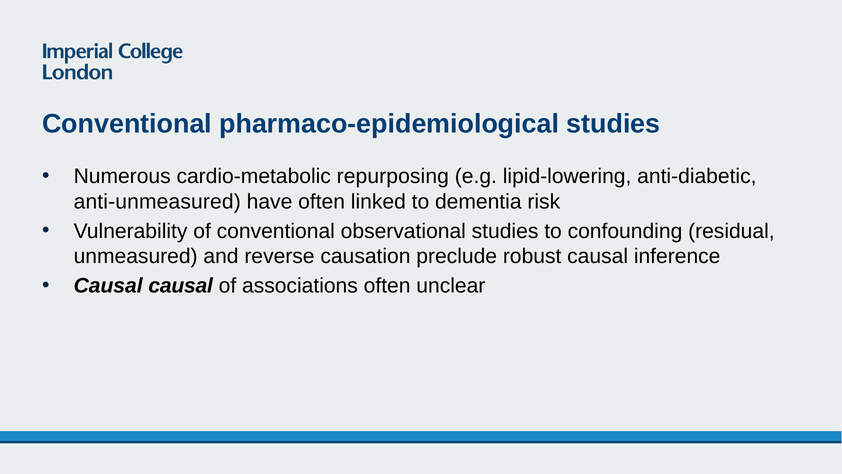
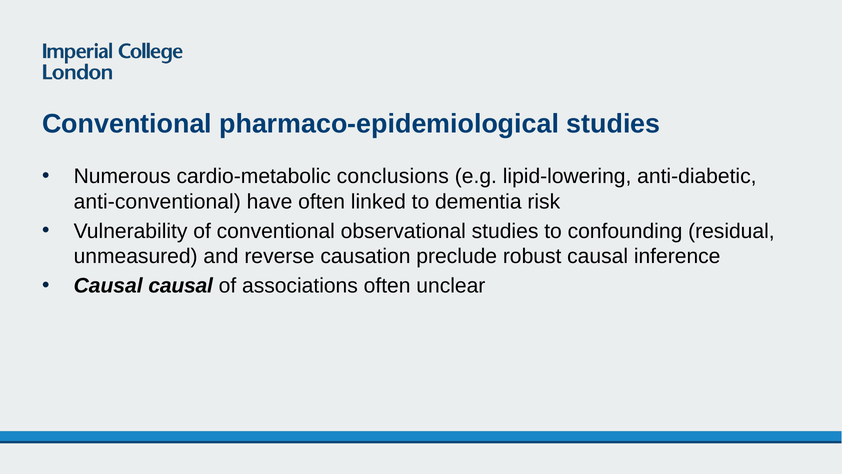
repurposing: repurposing -> conclusions
anti-unmeasured: anti-unmeasured -> anti-conventional
